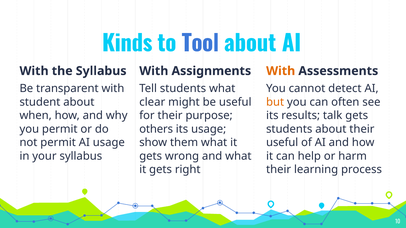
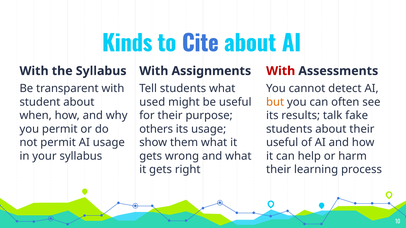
Tool: Tool -> Cite
With at (281, 71) colour: orange -> red
clear: clear -> used
talk gets: gets -> fake
